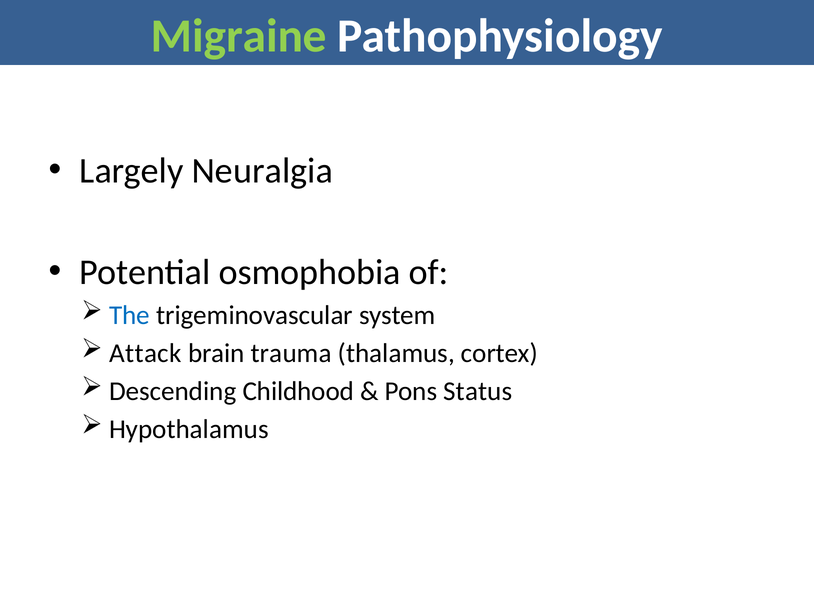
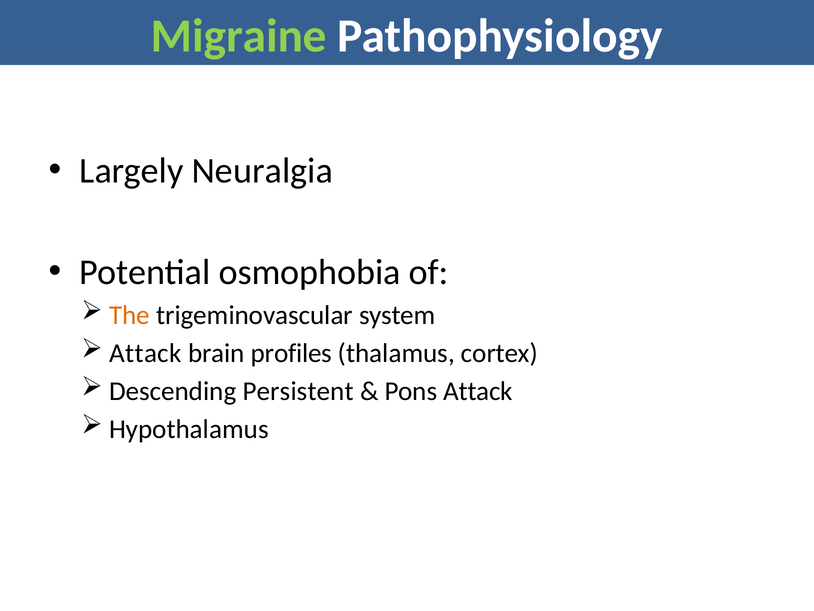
The colour: blue -> orange
trauma: trauma -> profiles
Childhood: Childhood -> Persistent
Pons Status: Status -> Attack
